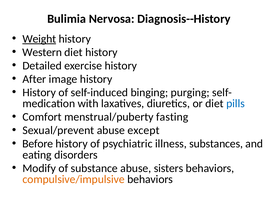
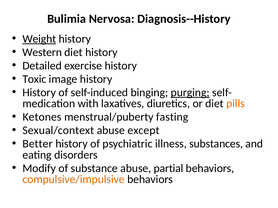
After: After -> Toxic
purging underline: none -> present
pills colour: blue -> orange
Comfort: Comfort -> Ketones
Sexual/prevent: Sexual/prevent -> Sexual/context
Before: Before -> Better
sisters: sisters -> partial
